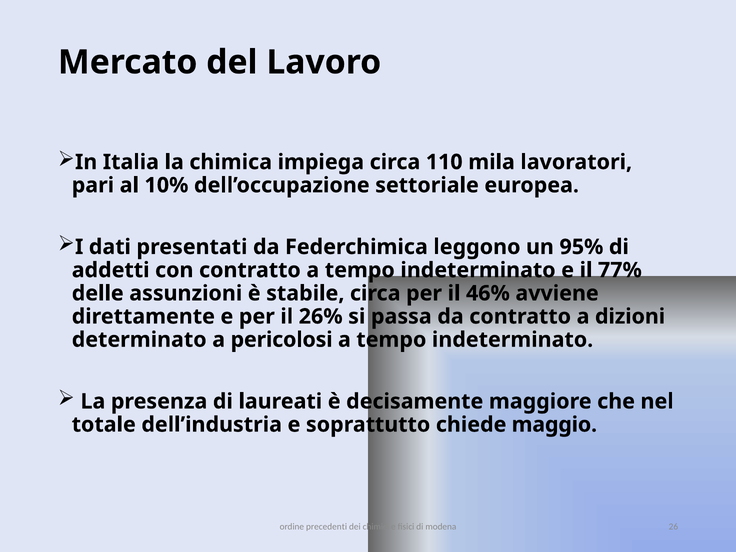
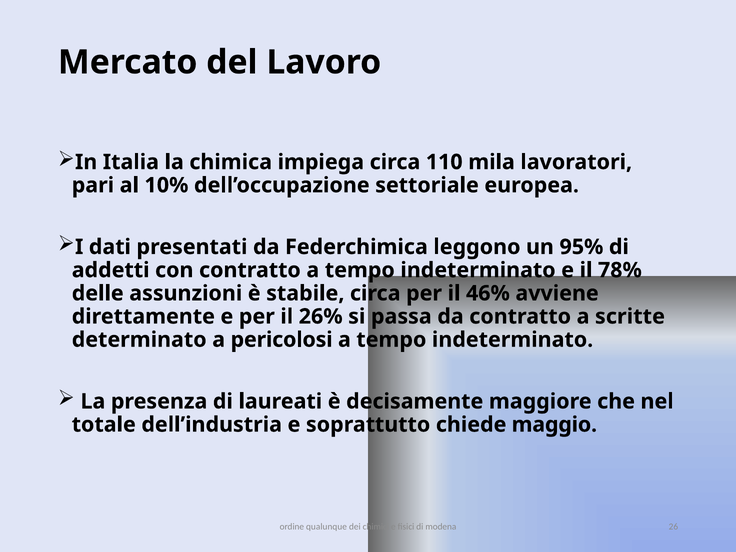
77%: 77% -> 78%
dizioni: dizioni -> scritte
precedenti: precedenti -> qualunque
